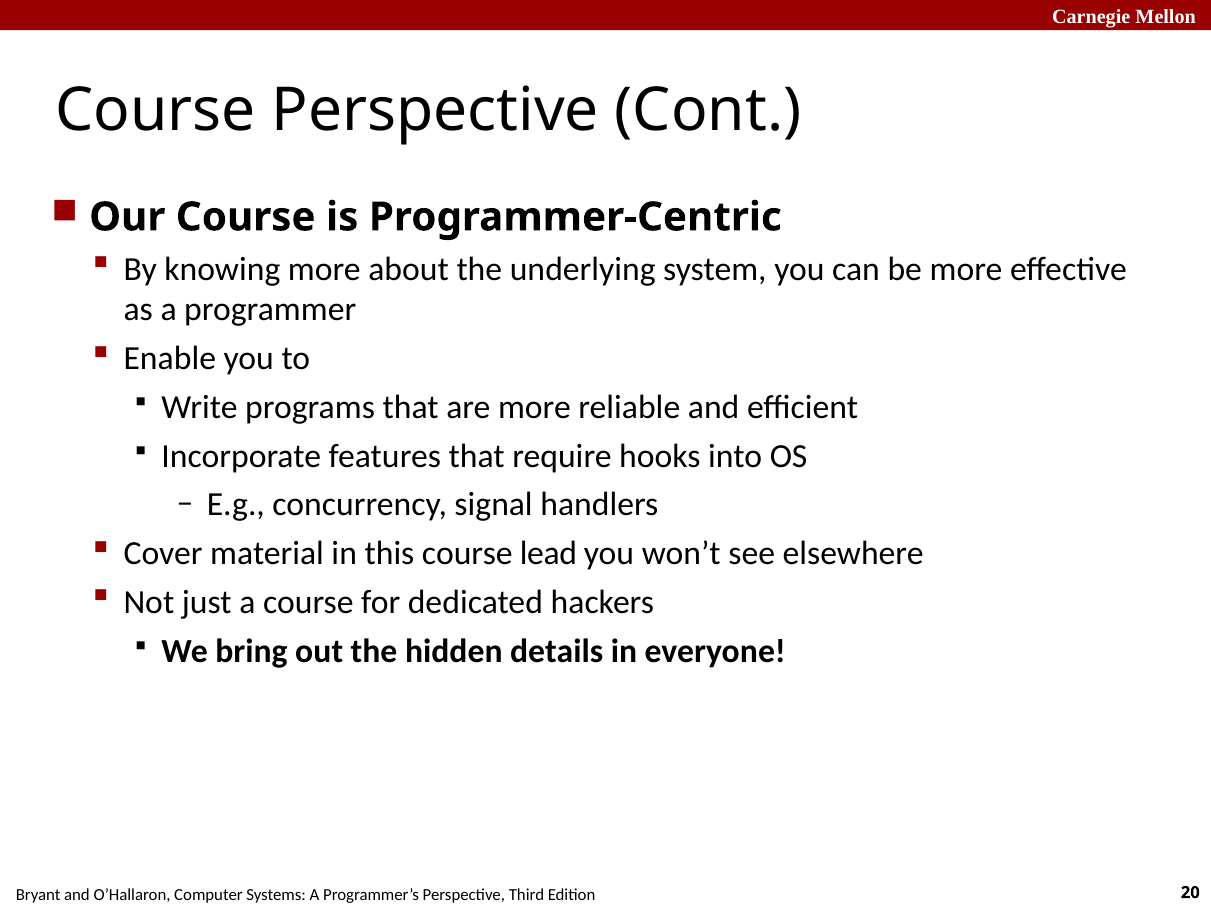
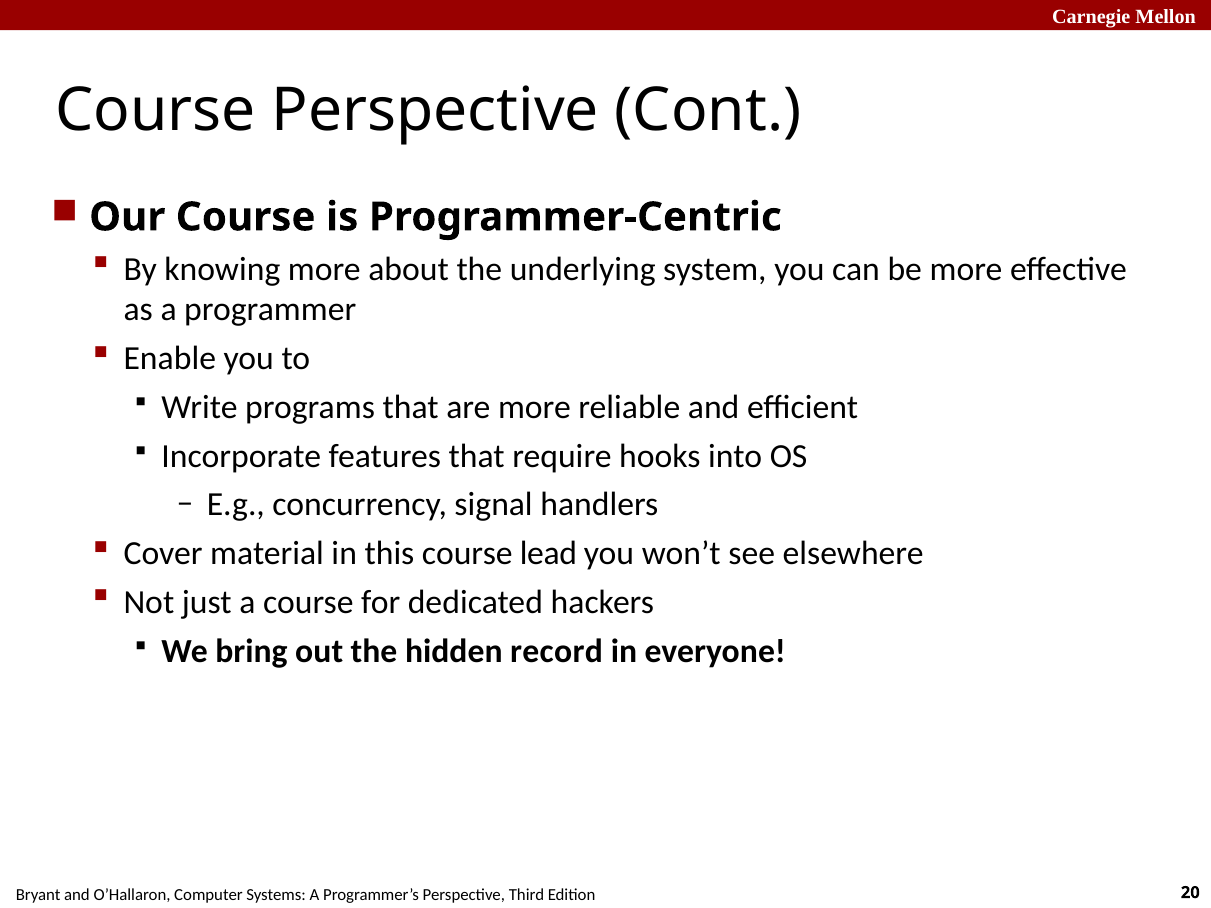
details: details -> record
